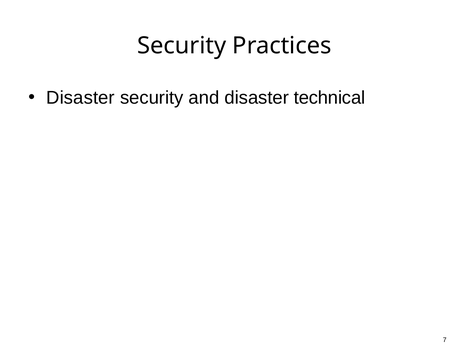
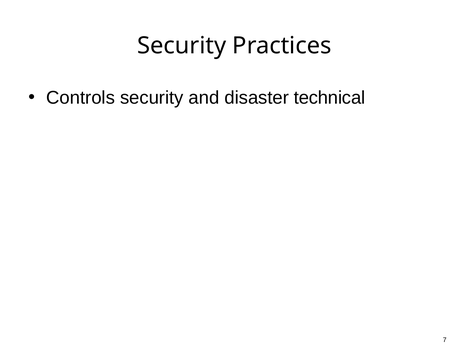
Disaster at (81, 98): Disaster -> Controls
